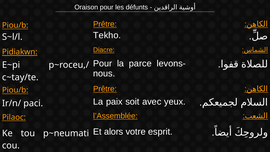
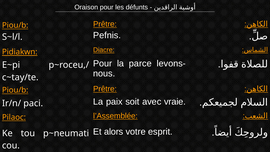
Tekho: Tekho -> Pefnis
yeux: yeux -> vraie
